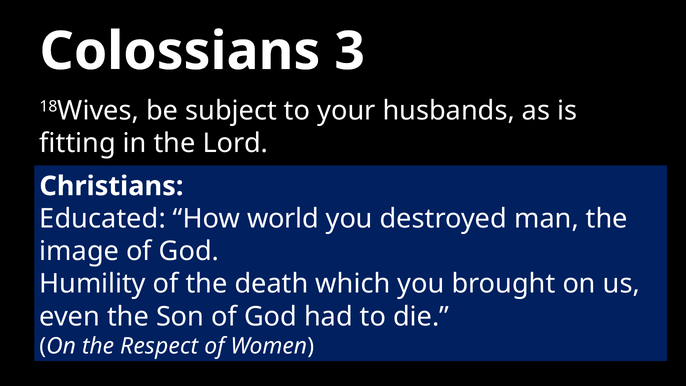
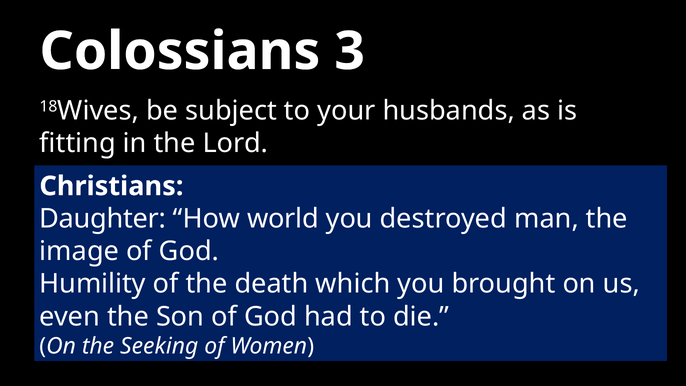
Educated: Educated -> Daughter
Respect: Respect -> Seeking
